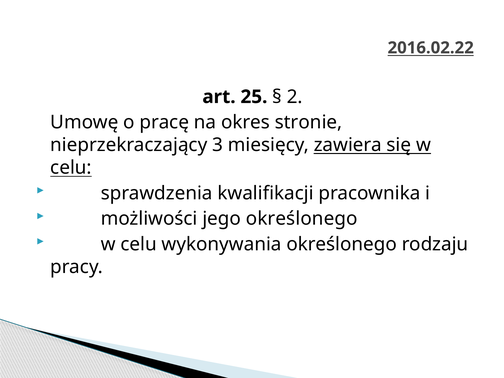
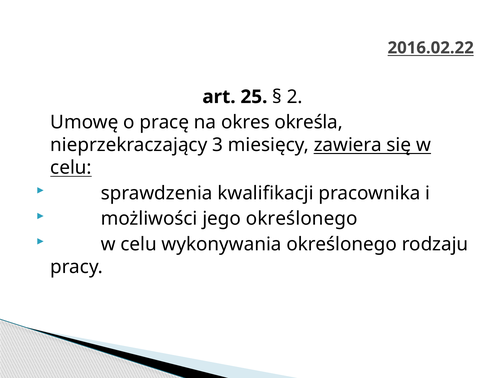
stronie: stronie -> określa
